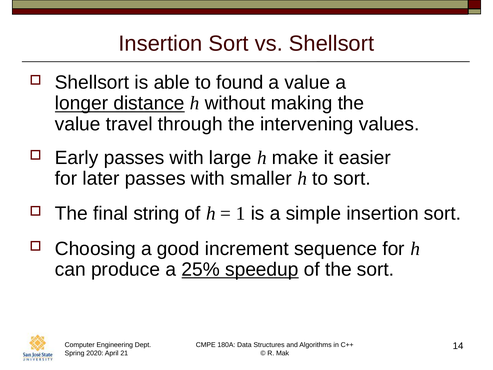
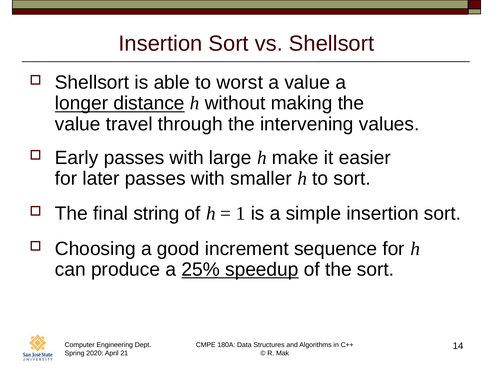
found: found -> worst
